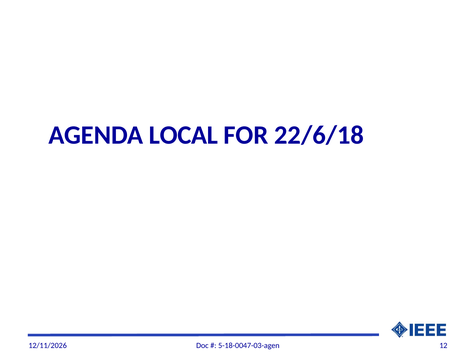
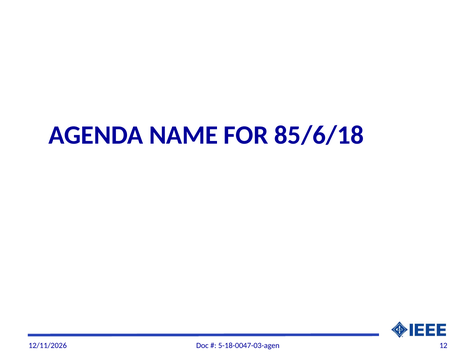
LOCAL: LOCAL -> NAME
22/6/18: 22/6/18 -> 85/6/18
